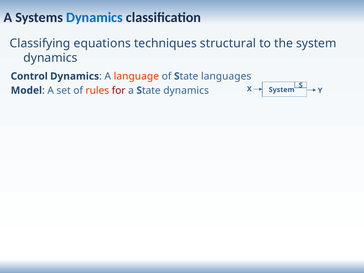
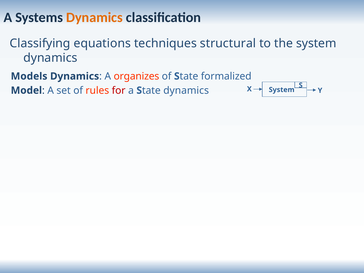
Dynamics at (94, 17) colour: blue -> orange
Control: Control -> Models
language: language -> organizes
languages: languages -> formalized
